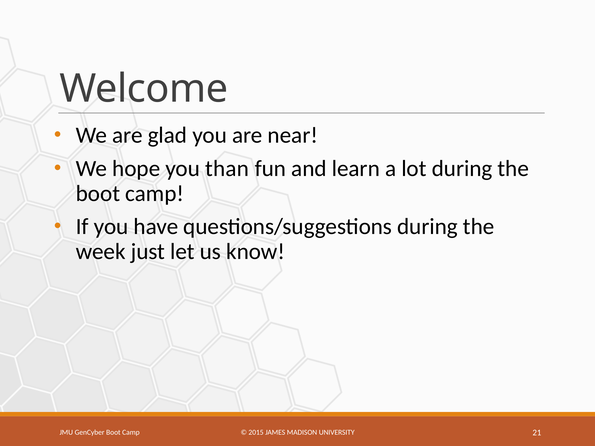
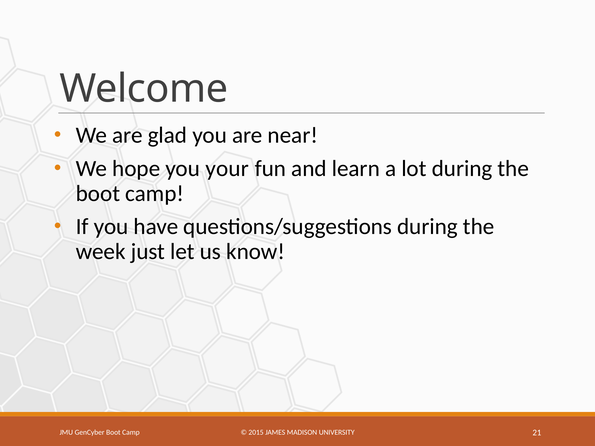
than: than -> your
